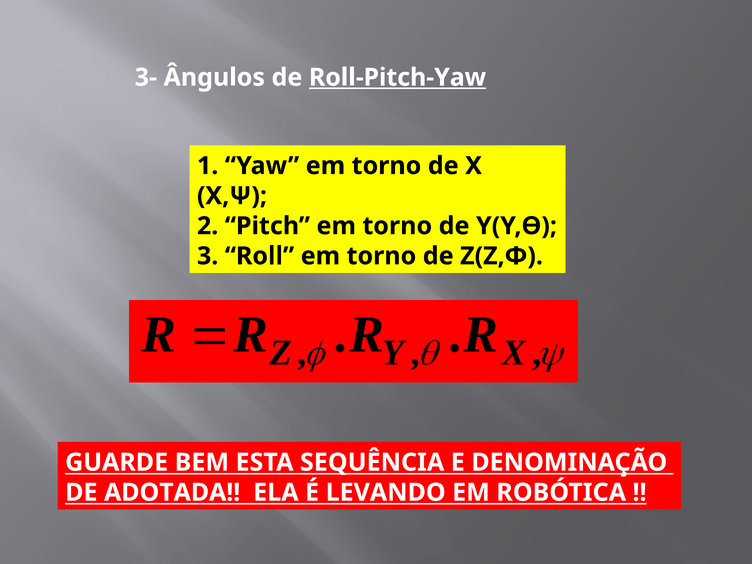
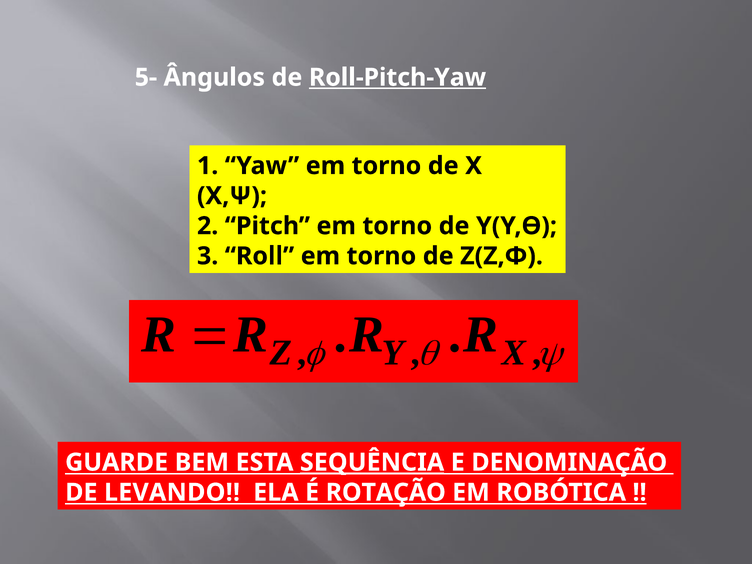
3-: 3- -> 5-
SEQUÊNCIA underline: none -> present
ADOTADA: ADOTADA -> LEVANDO
LEVANDO: LEVANDO -> ROTAÇÃO
